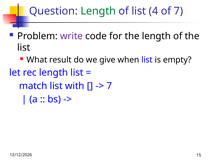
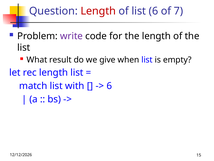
Length at (98, 11) colour: green -> red
list 4: 4 -> 6
7 at (109, 86): 7 -> 6
